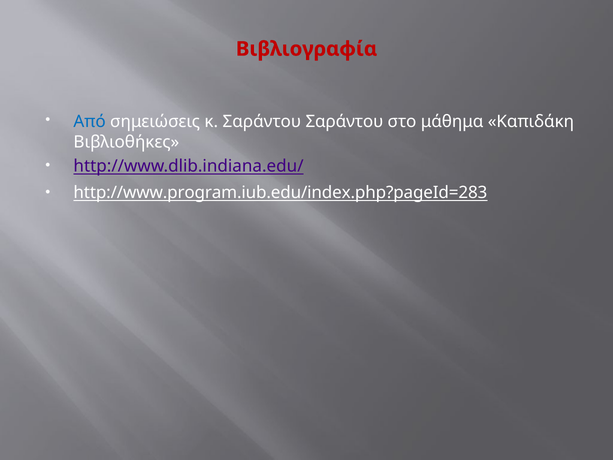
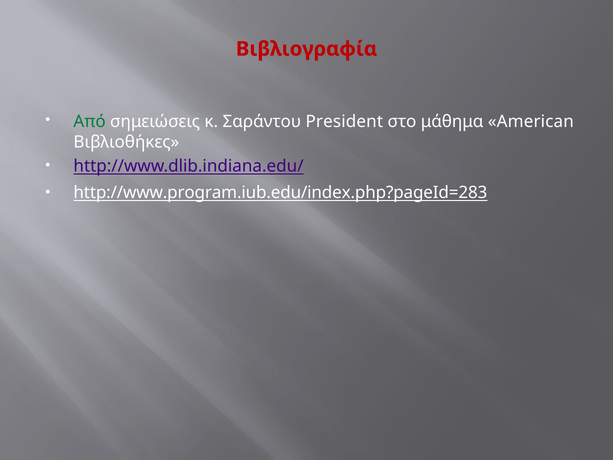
Από colour: blue -> green
Σαράντου Σαράντου: Σαράντου -> President
Καπιδάκη: Καπιδάκη -> American
